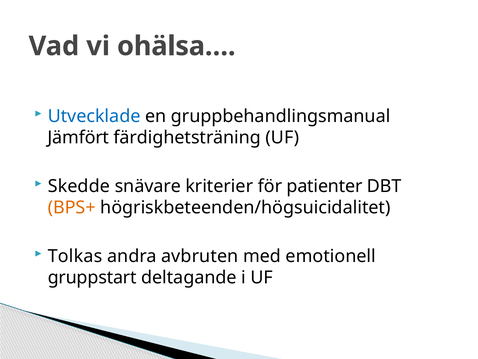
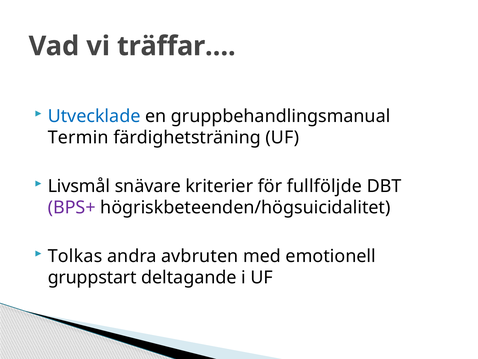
ohälsa…: ohälsa… -> träffar…
Jämfört: Jämfört -> Termin
Skedde: Skedde -> Livsmål
patienter: patienter -> fullföljde
BPS+ colour: orange -> purple
